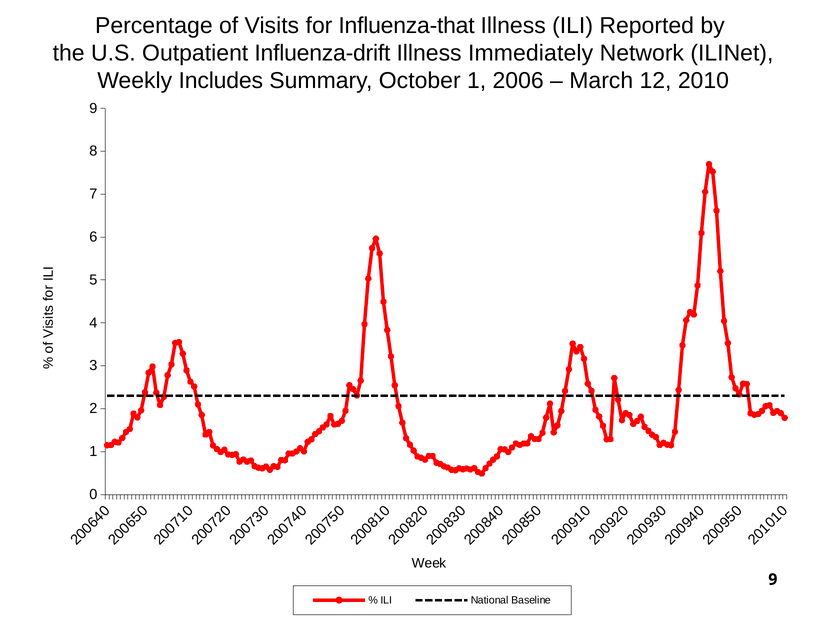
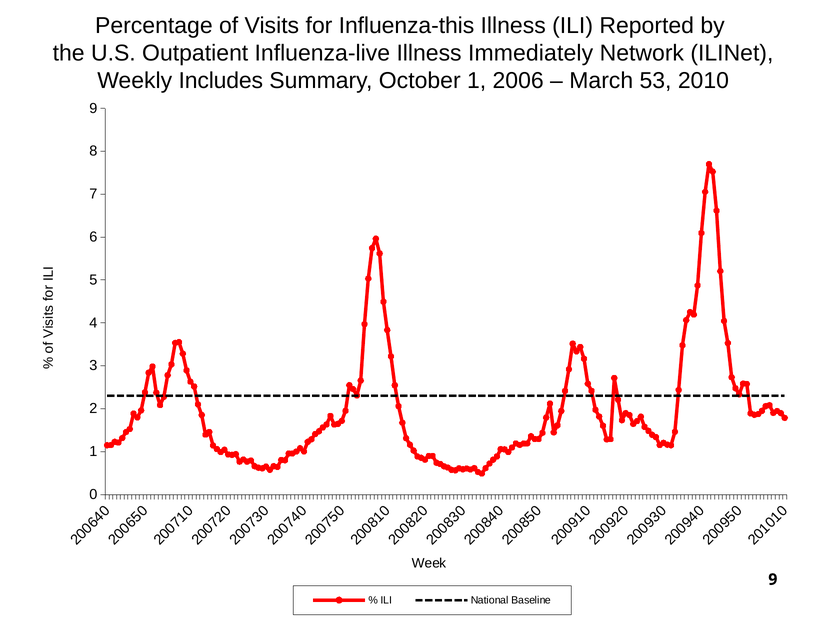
Influenza-that: Influenza-that -> Influenza-this
Influenza-drift: Influenza-drift -> Influenza-live
12: 12 -> 53
